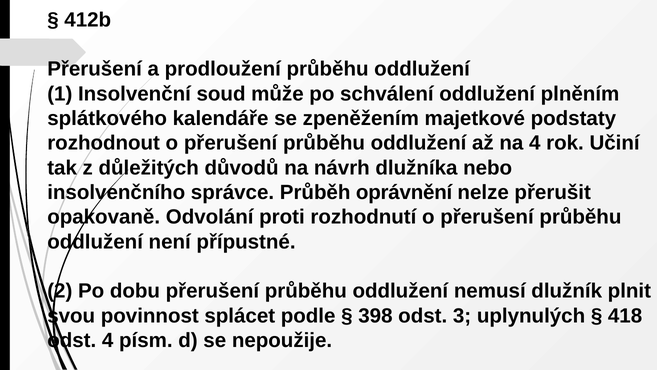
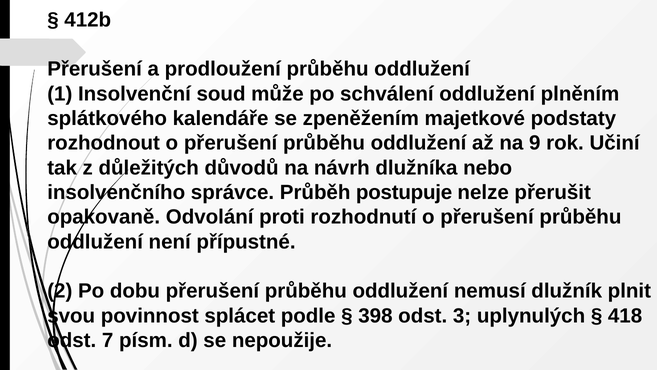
na 4: 4 -> 9
oprávnění: oprávnění -> postupuje
odst 4: 4 -> 7
